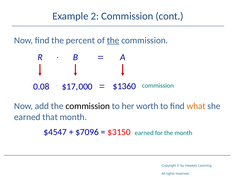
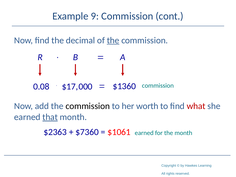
2: 2 -> 9
percent: percent -> decimal
what colour: orange -> red
that underline: none -> present
$4547: $4547 -> $2363
$7096: $7096 -> $7360
$3150: $3150 -> $1061
